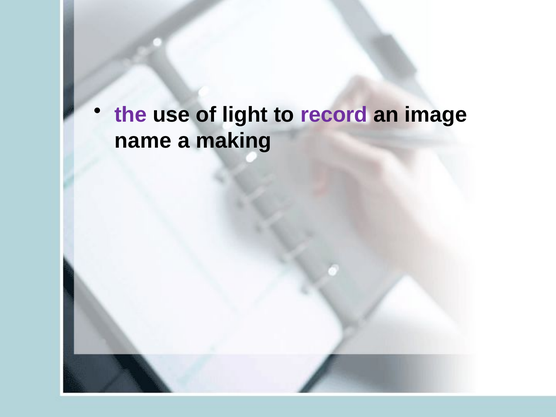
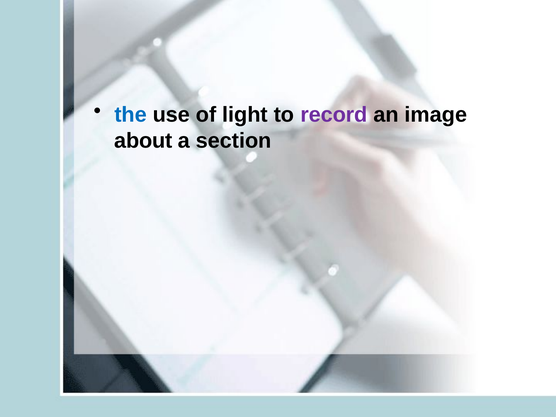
the colour: purple -> blue
name: name -> about
making: making -> section
